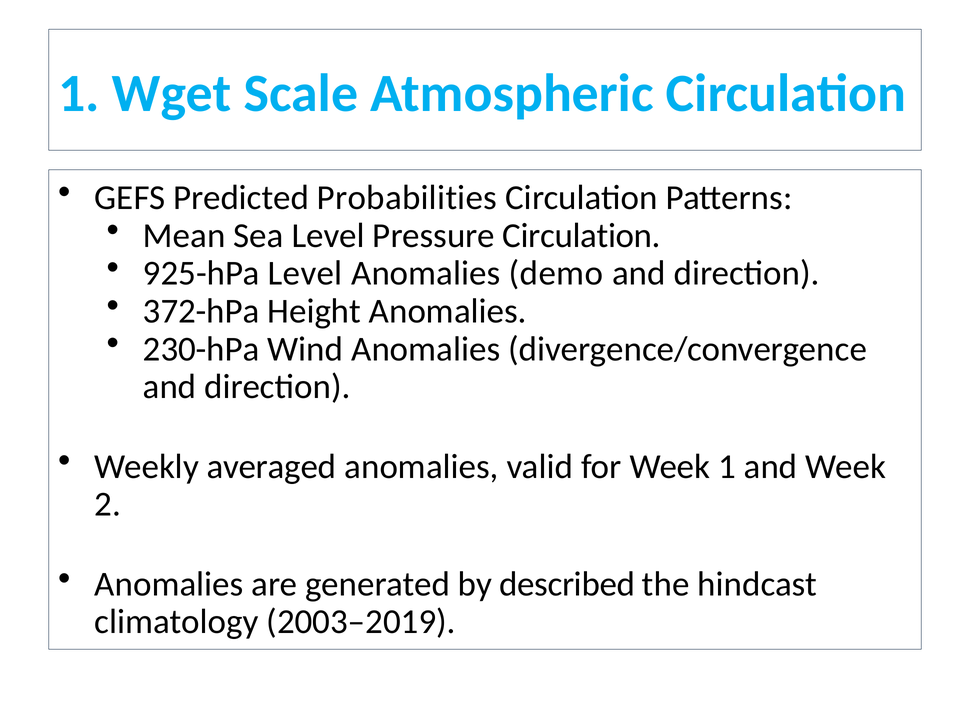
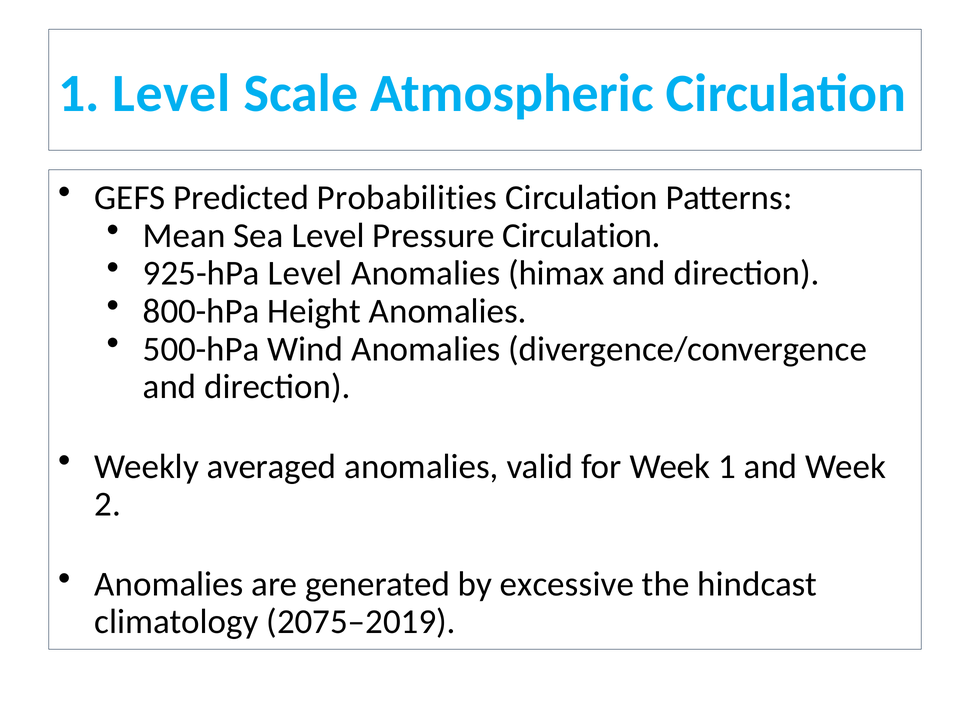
1 Wget: Wget -> Level
demo: demo -> himax
372-hPa: 372-hPa -> 800-hPa
230-hPa: 230-hPa -> 500-hPa
described: described -> excessive
2003–2019: 2003–2019 -> 2075–2019
